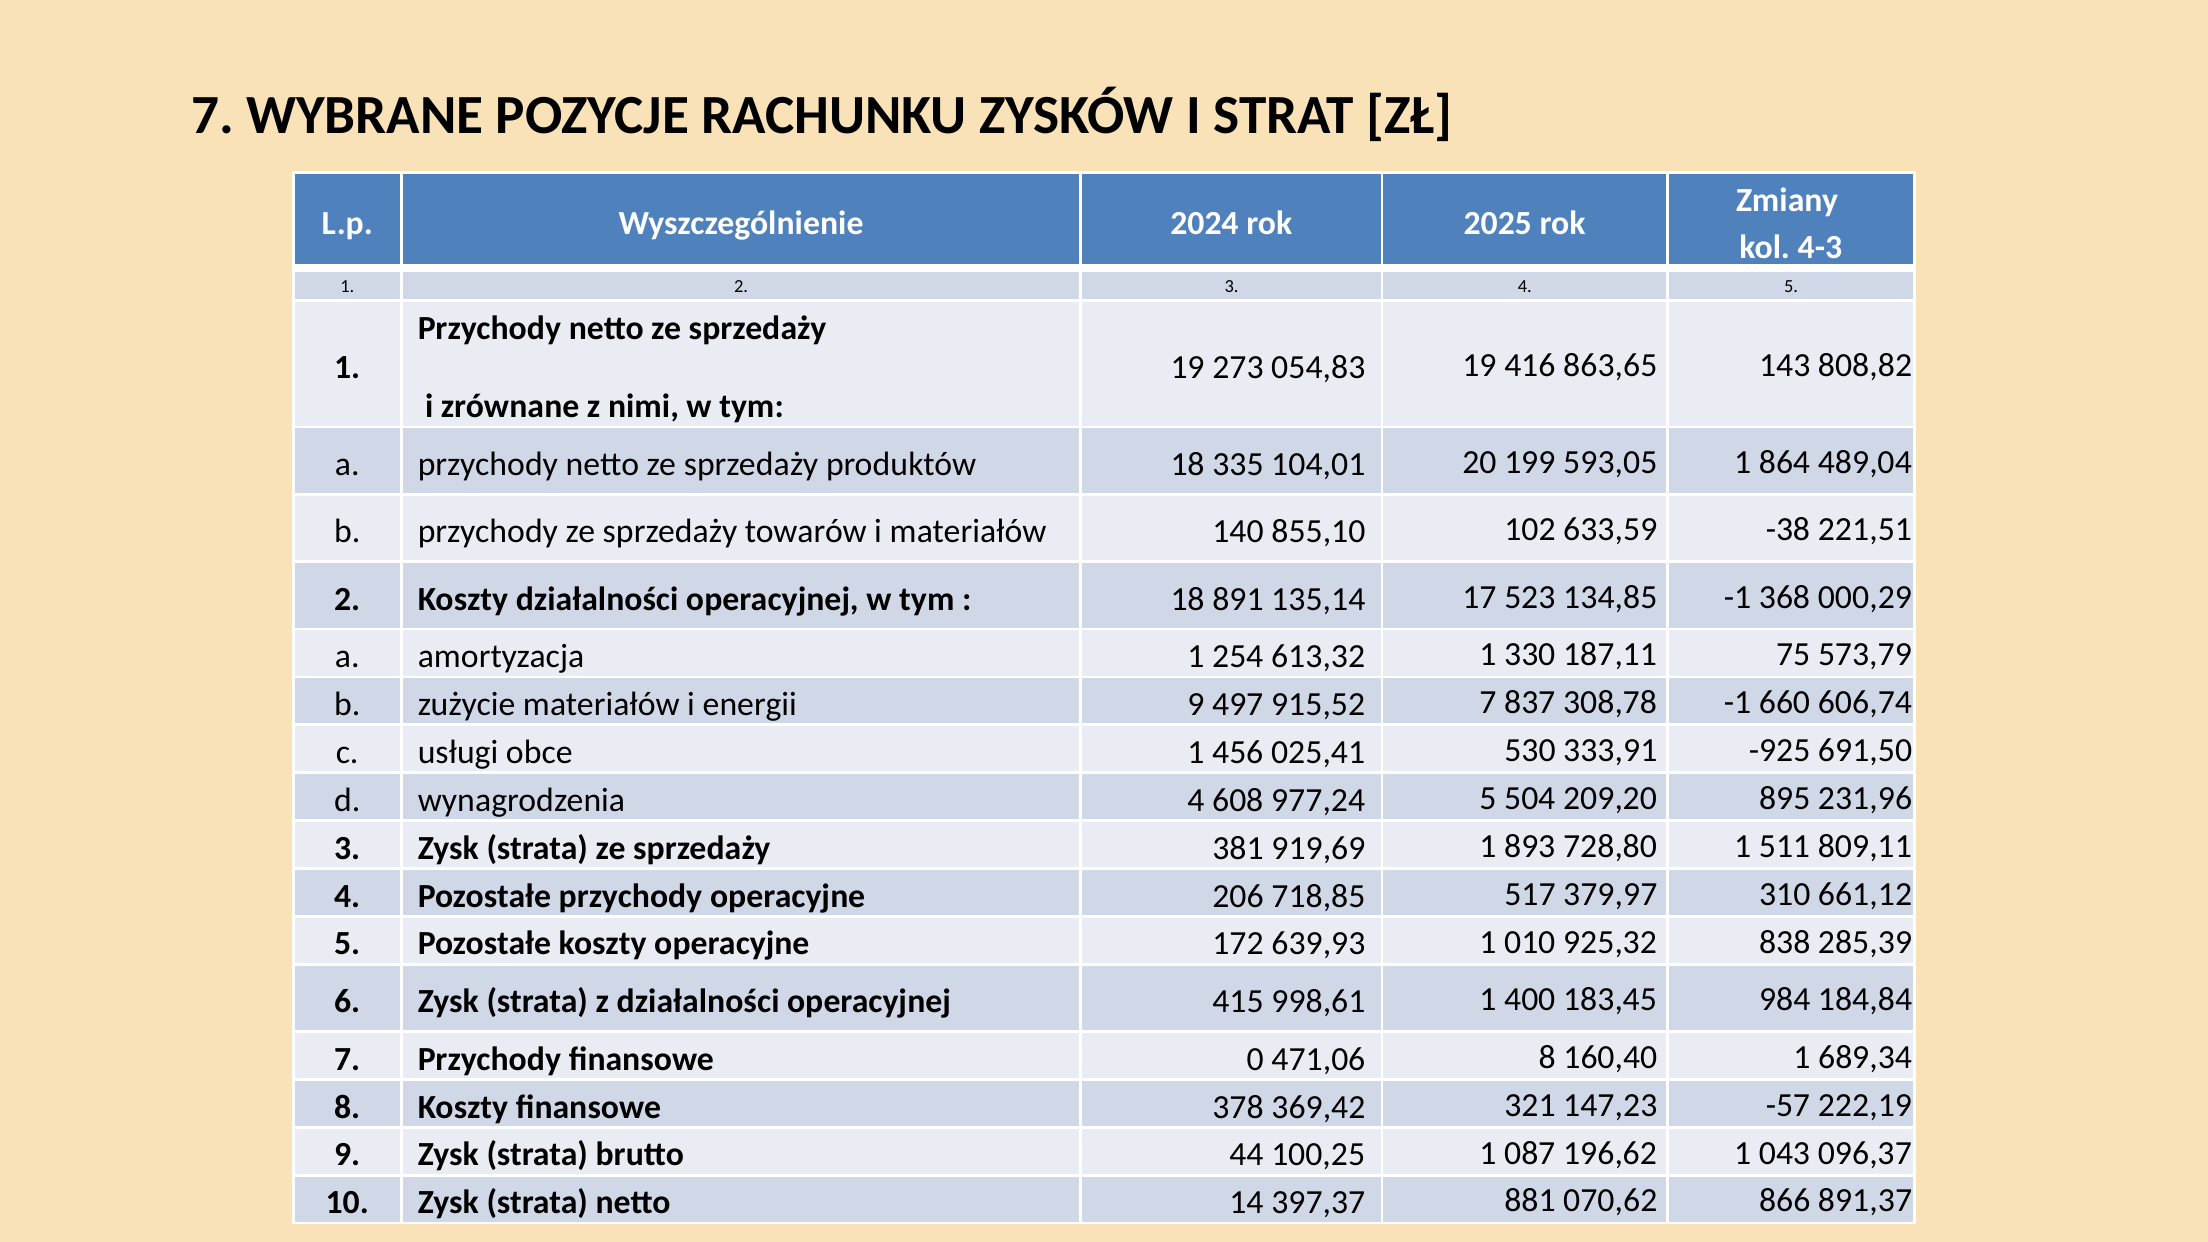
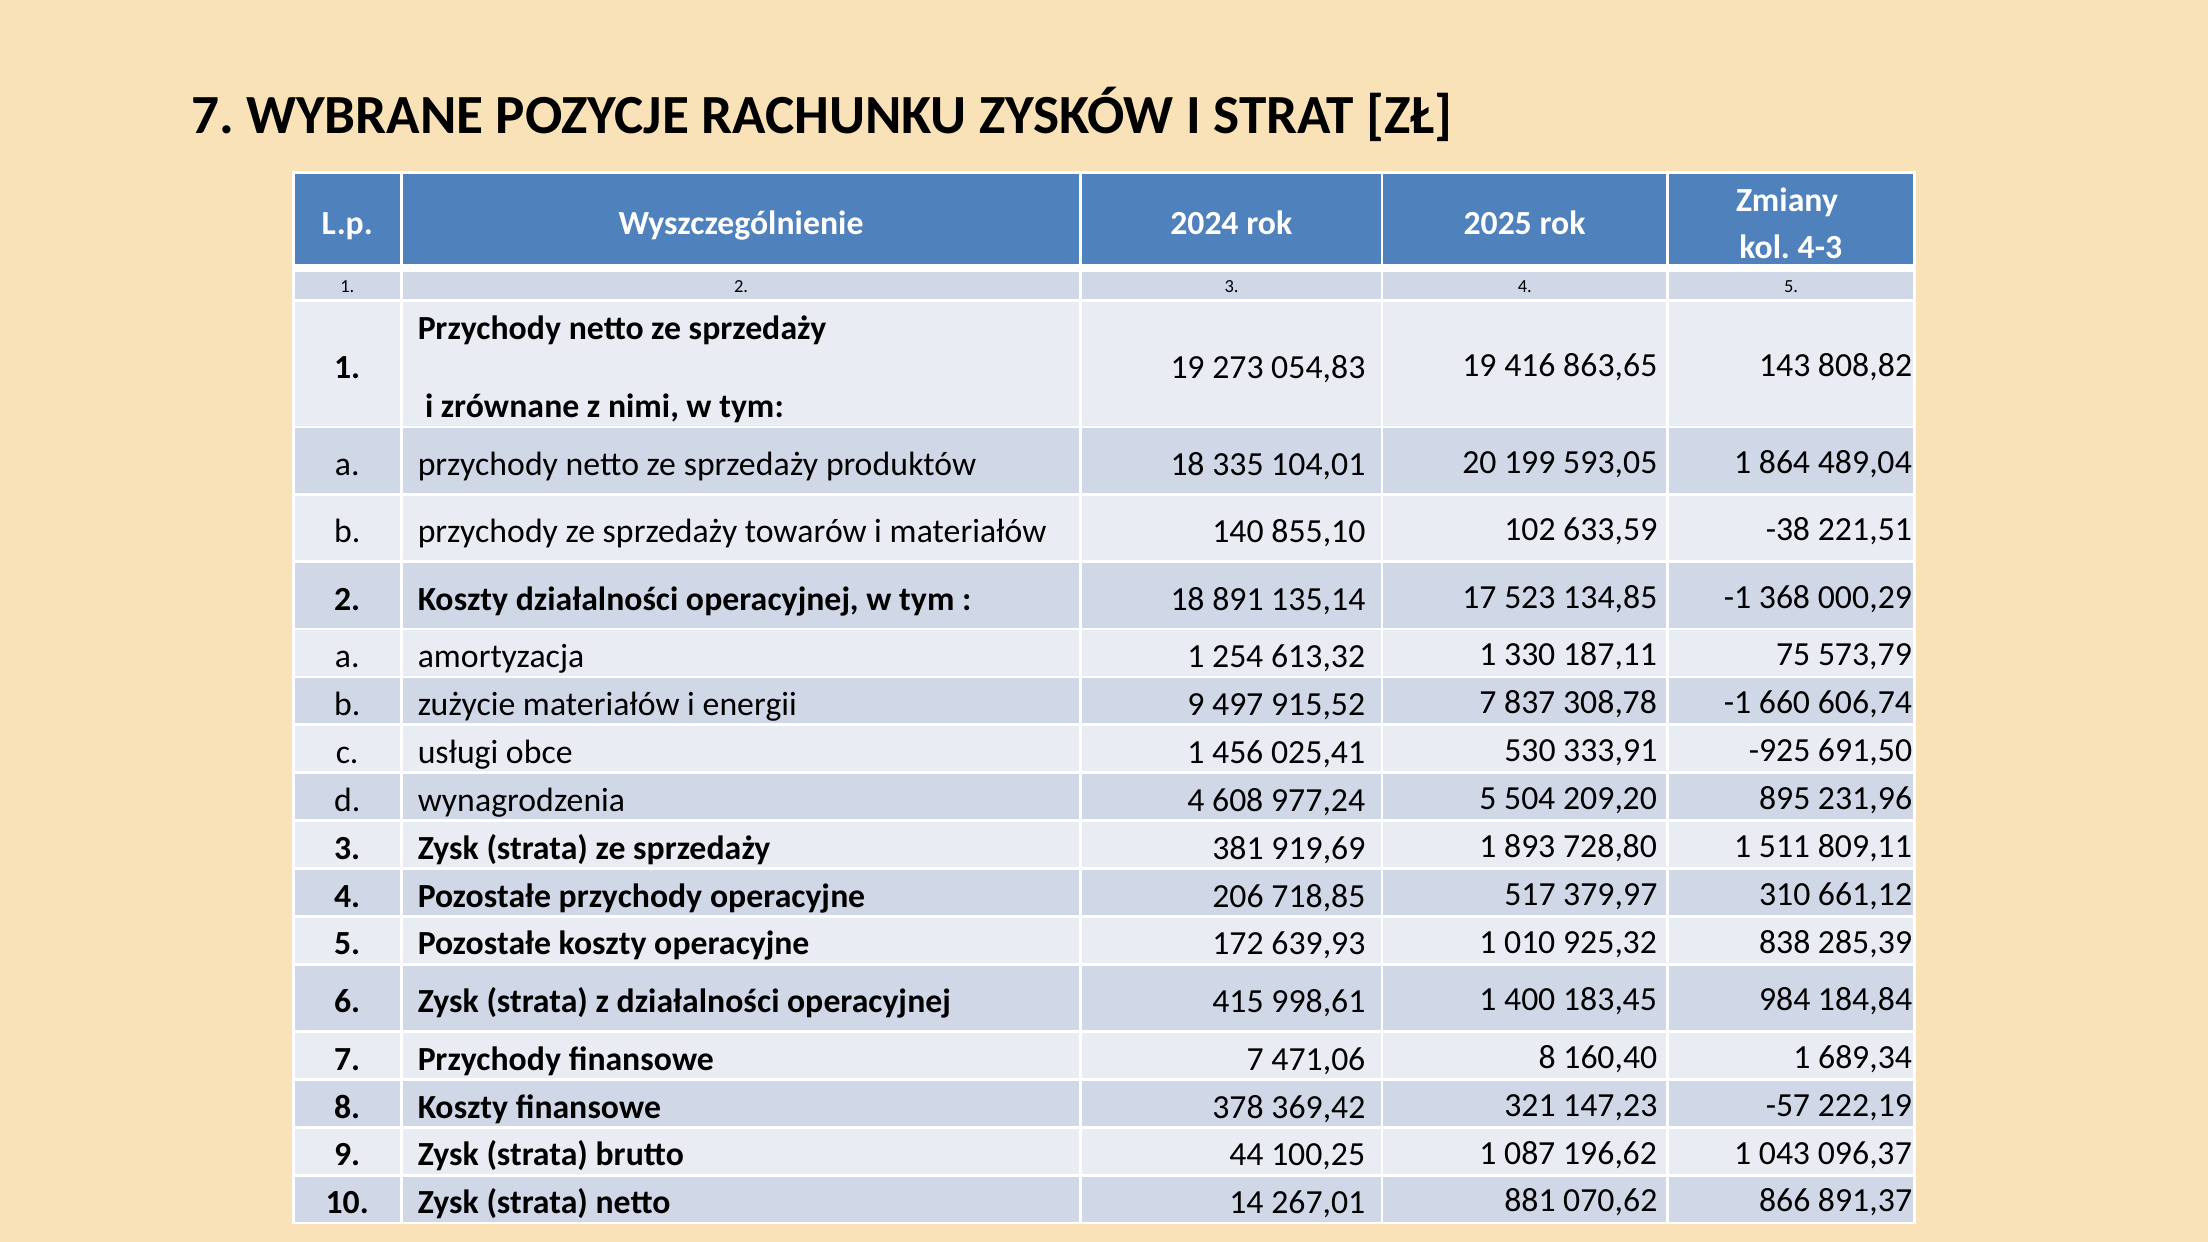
finansowe 0: 0 -> 7
397,37: 397,37 -> 267,01
